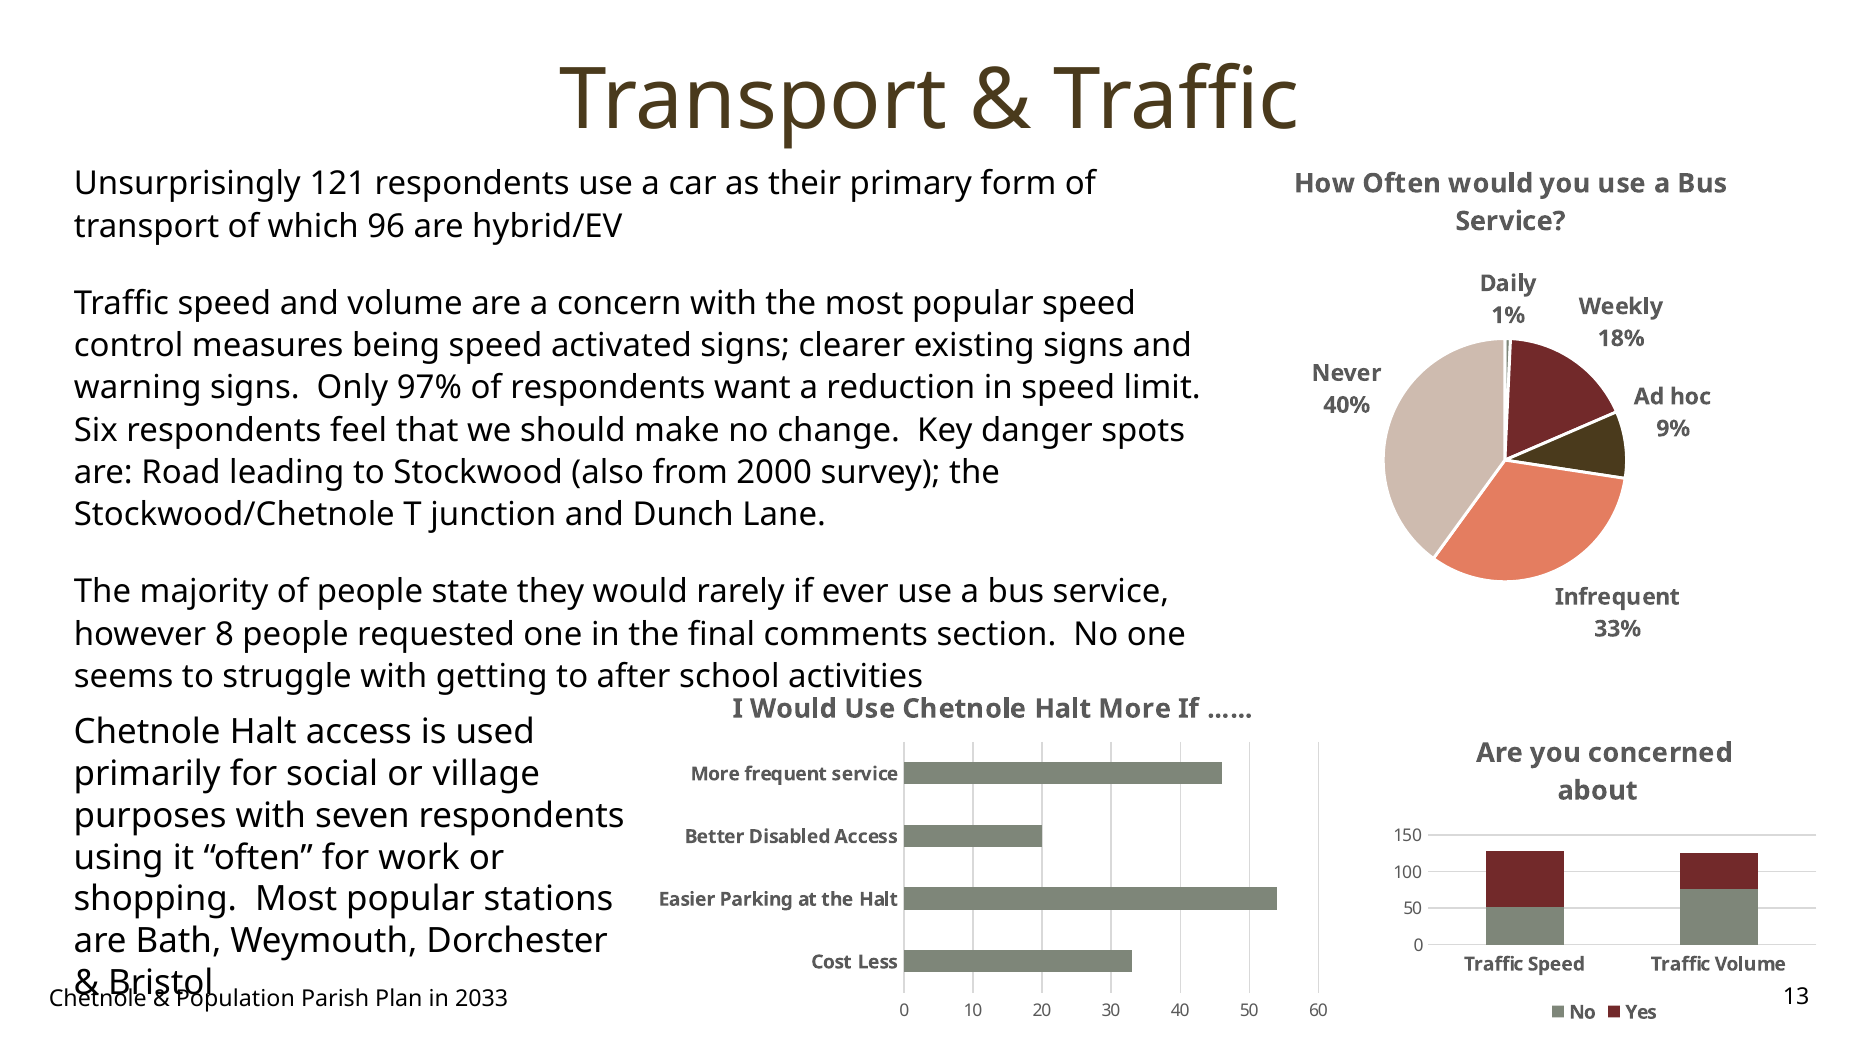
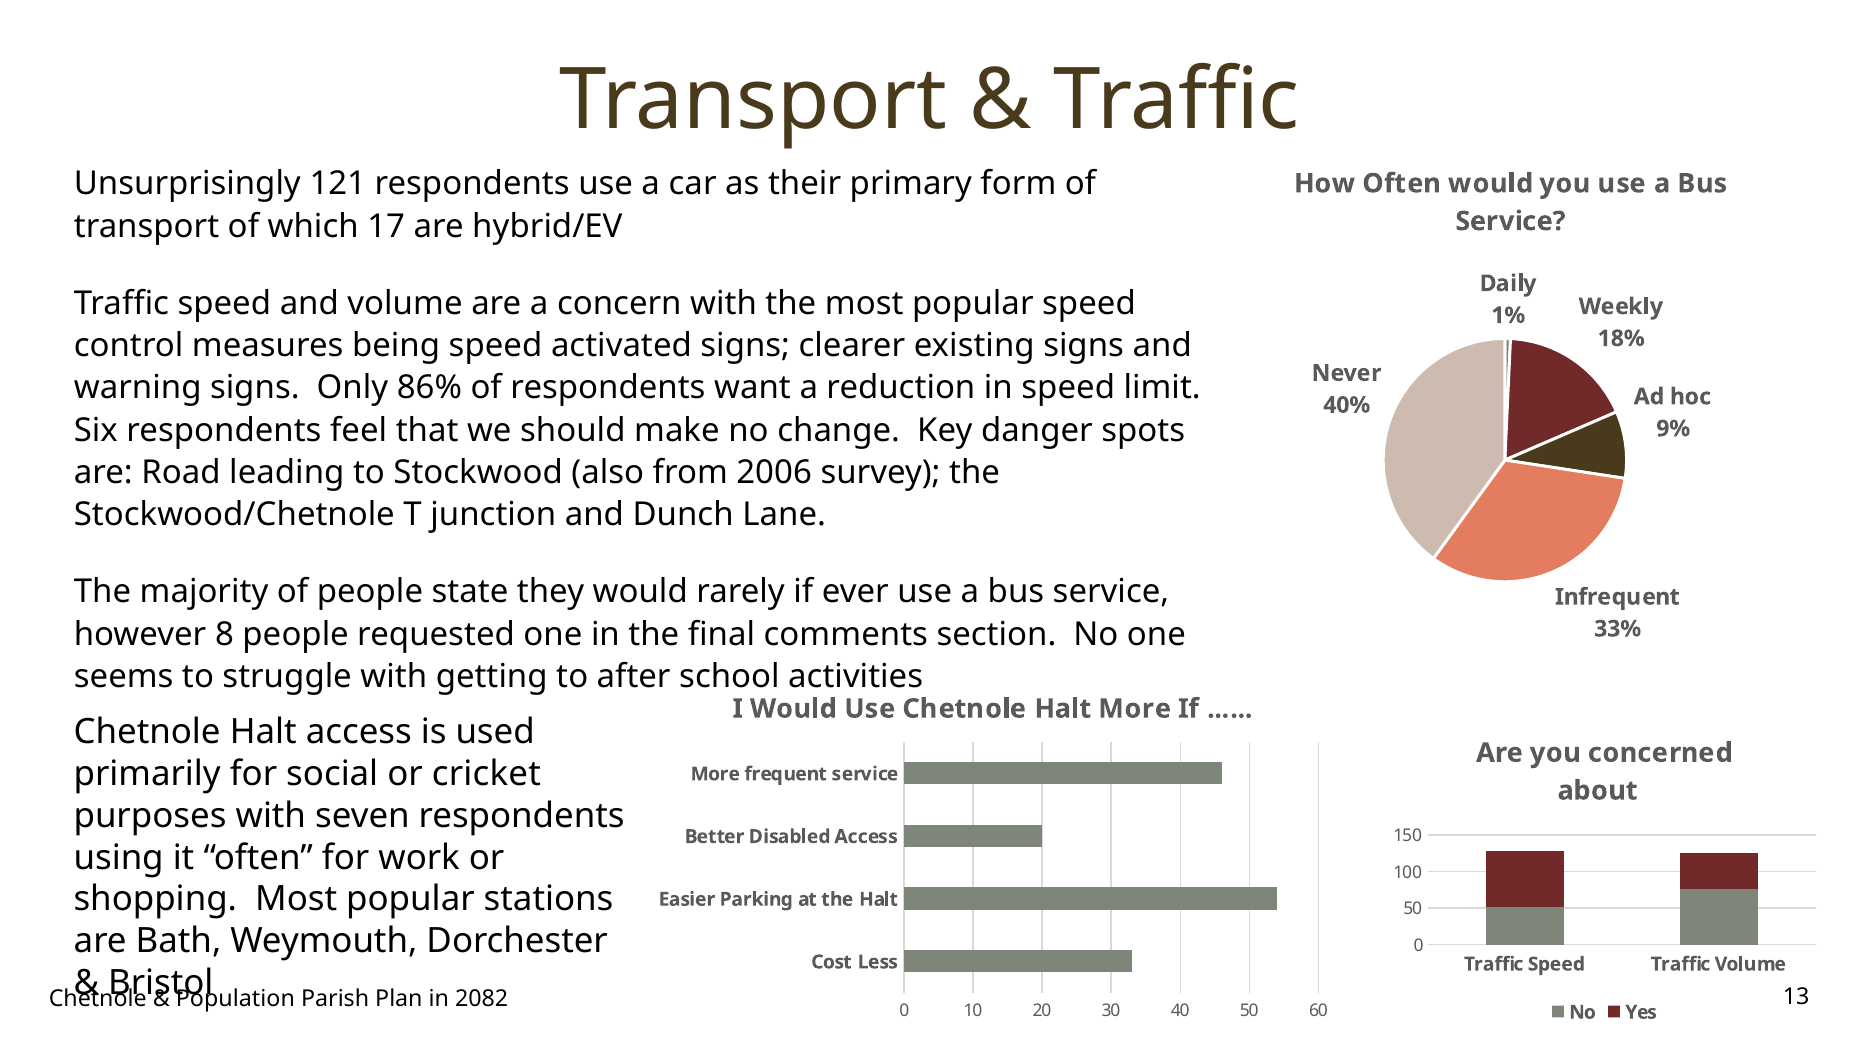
96: 96 -> 17
97%: 97% -> 86%
2000: 2000 -> 2006
village: village -> cricket
2033: 2033 -> 2082
